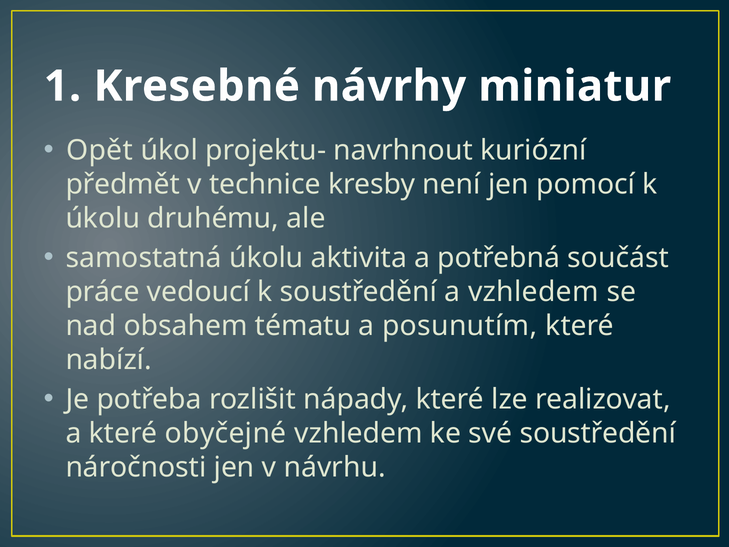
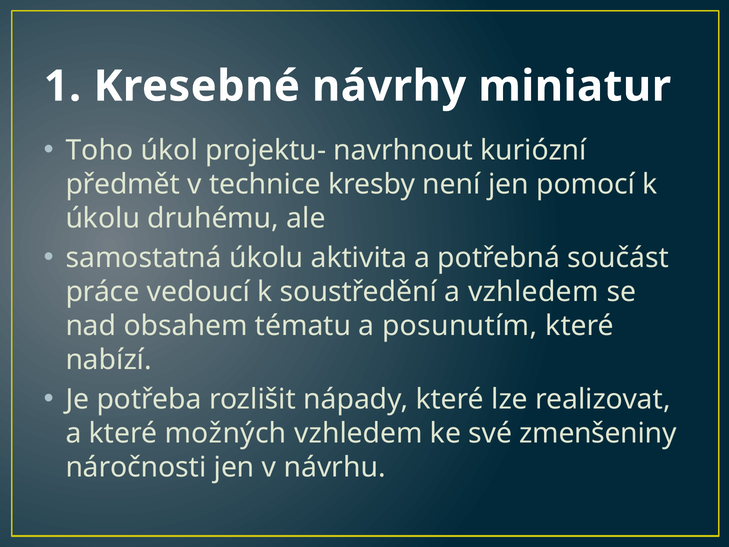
Opět: Opět -> Toho
obyčejné: obyčejné -> možných
své soustředění: soustředění -> zmenšeniny
